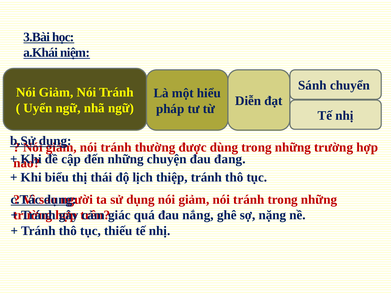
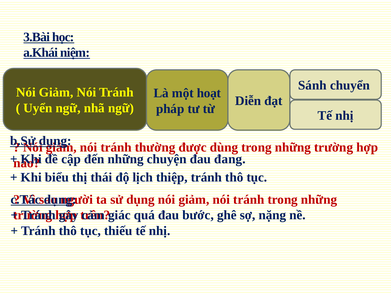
hiểu: hiểu -> hoạt
nắng: nắng -> bước
